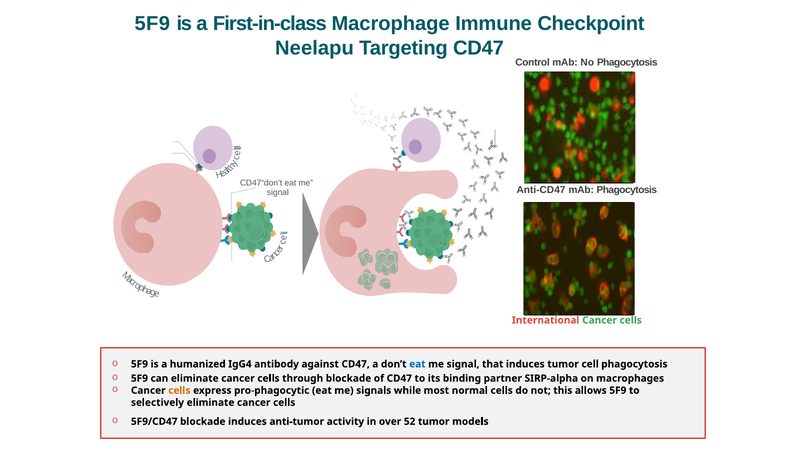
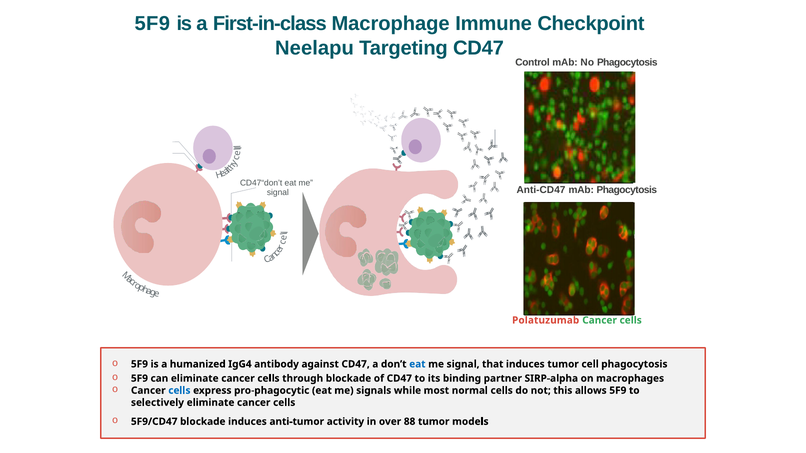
International: International -> Polatuzumab
cells at (179, 391) colour: orange -> blue
52: 52 -> 88
